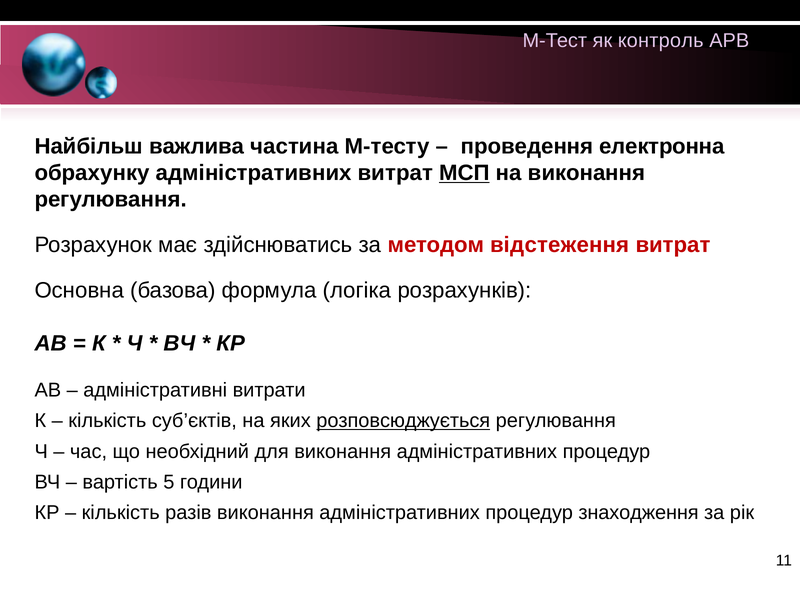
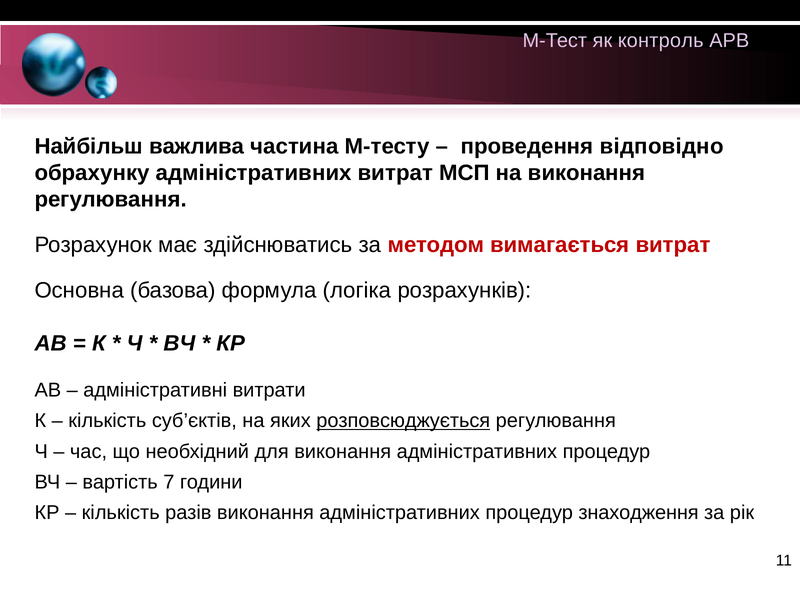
електронна: електронна -> відповідно
МСП underline: present -> none
відстеження: відстеження -> вимагається
5: 5 -> 7
